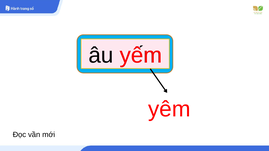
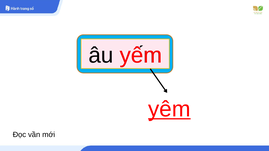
yêm at (169, 109) underline: none -> present
